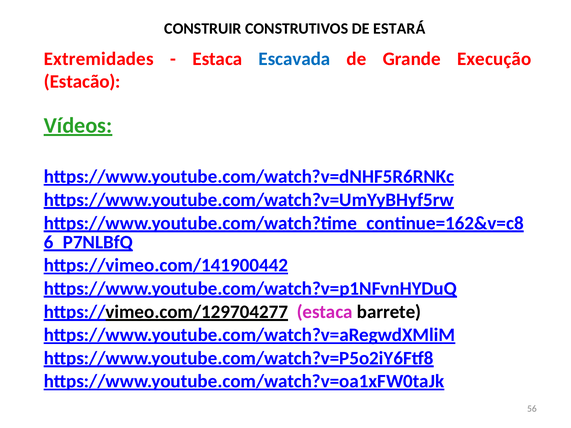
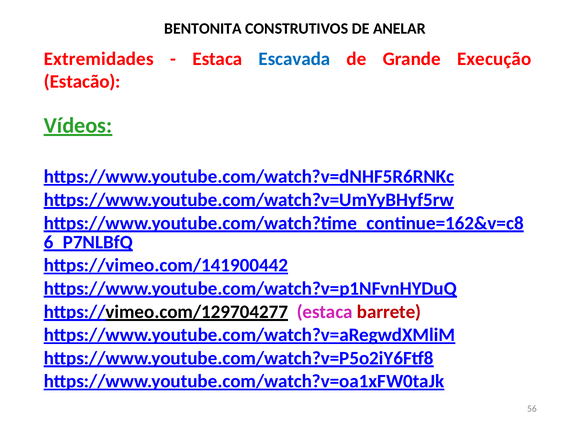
CONSTRUIR: CONSTRUIR -> BENTONITA
ESTARÁ: ESTARÁ -> ANELAR
barrete colour: black -> red
